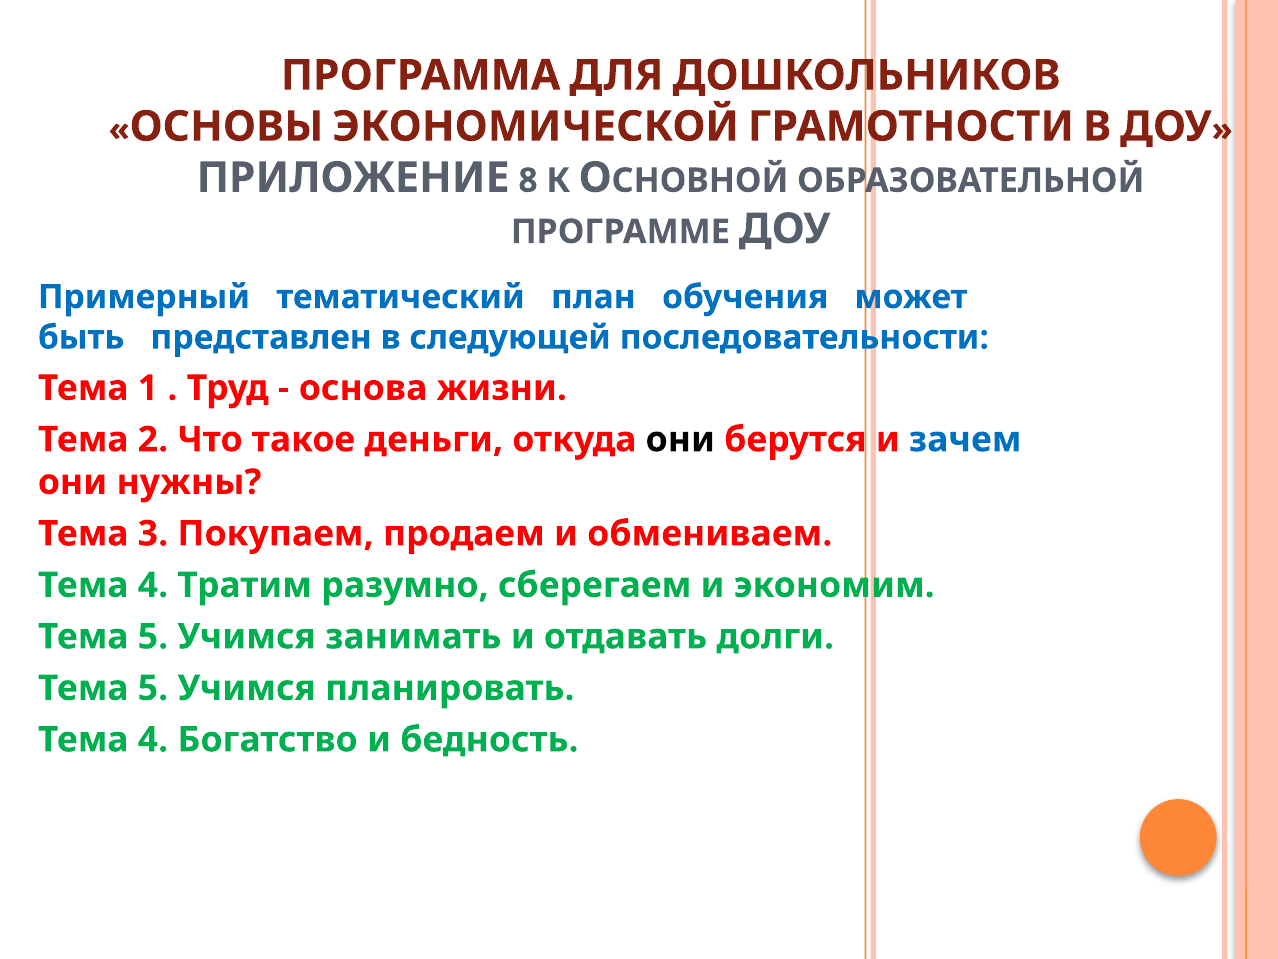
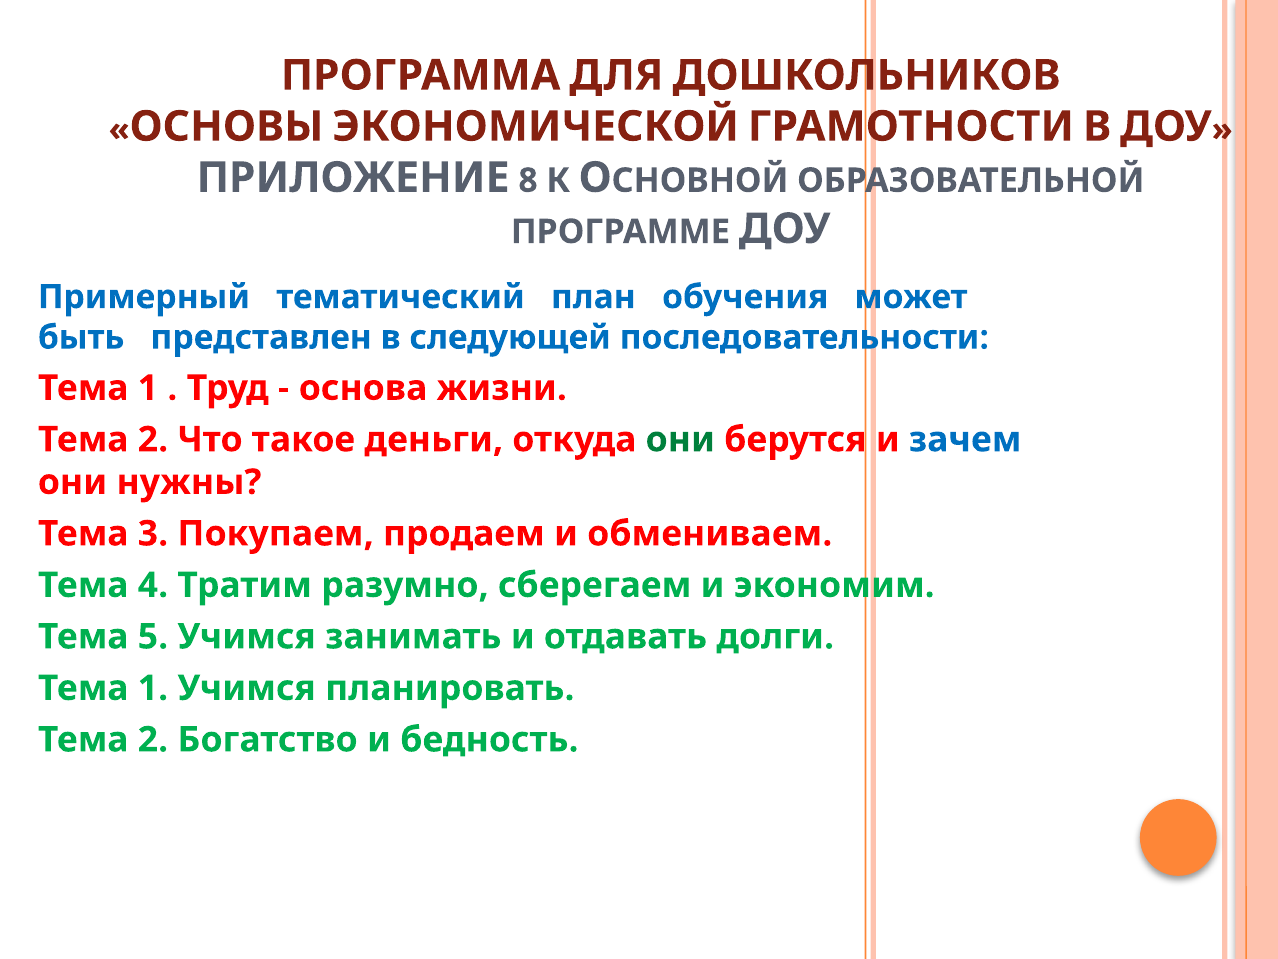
они at (680, 439) colour: black -> green
5 at (153, 688): 5 -> 1
4 at (153, 739): 4 -> 2
